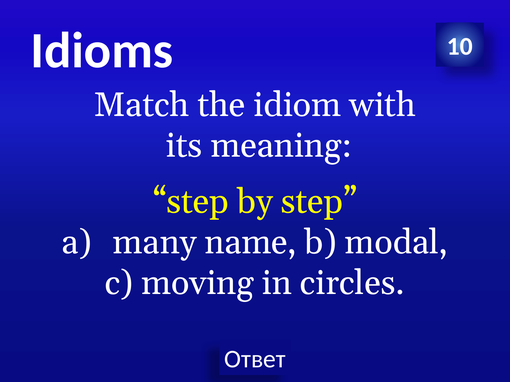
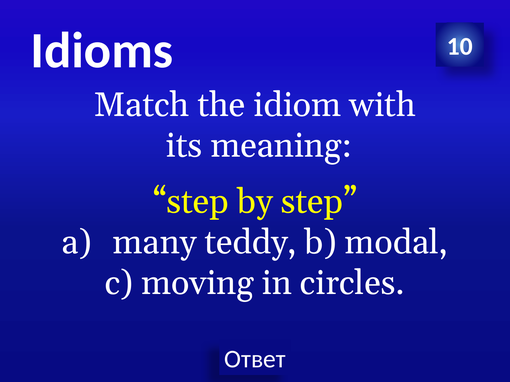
name: name -> teddy
